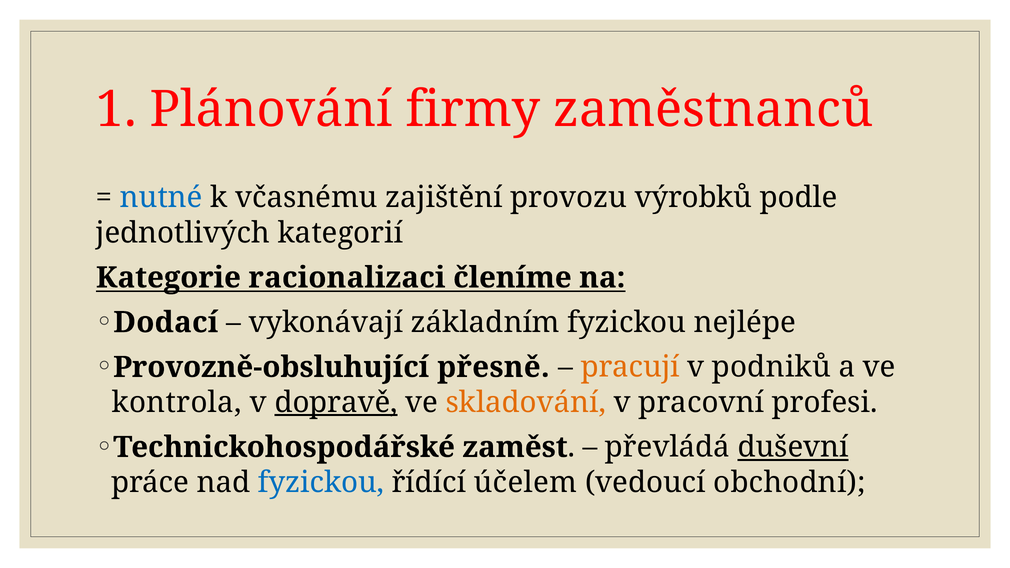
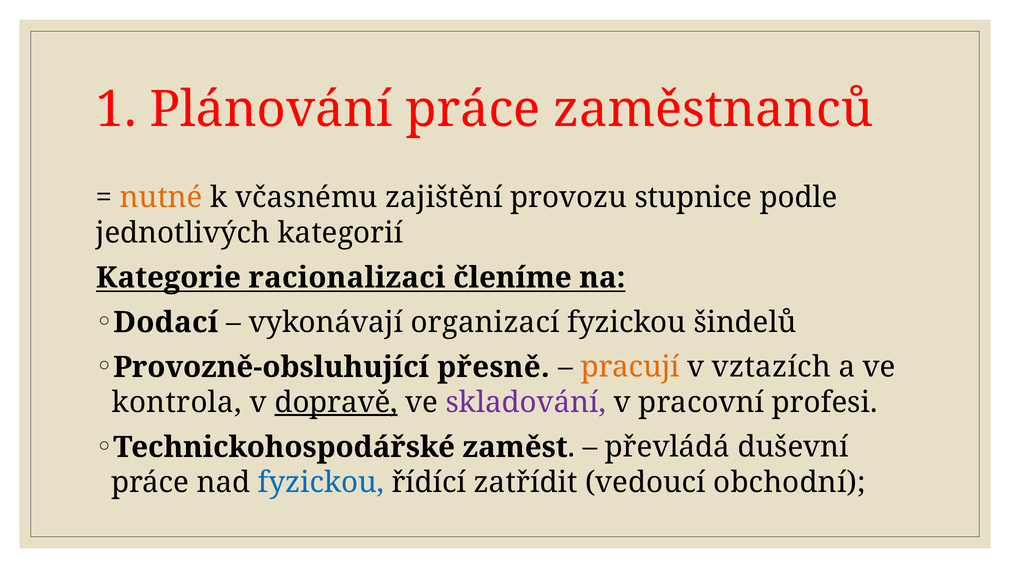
Plánování firmy: firmy -> práce
nutné colour: blue -> orange
výrobků: výrobků -> stupnice
základním: základním -> organizací
nejlépe: nejlépe -> šindelů
podniků: podniků -> vztazích
skladování colour: orange -> purple
duševní underline: present -> none
účelem: účelem -> zatřídit
